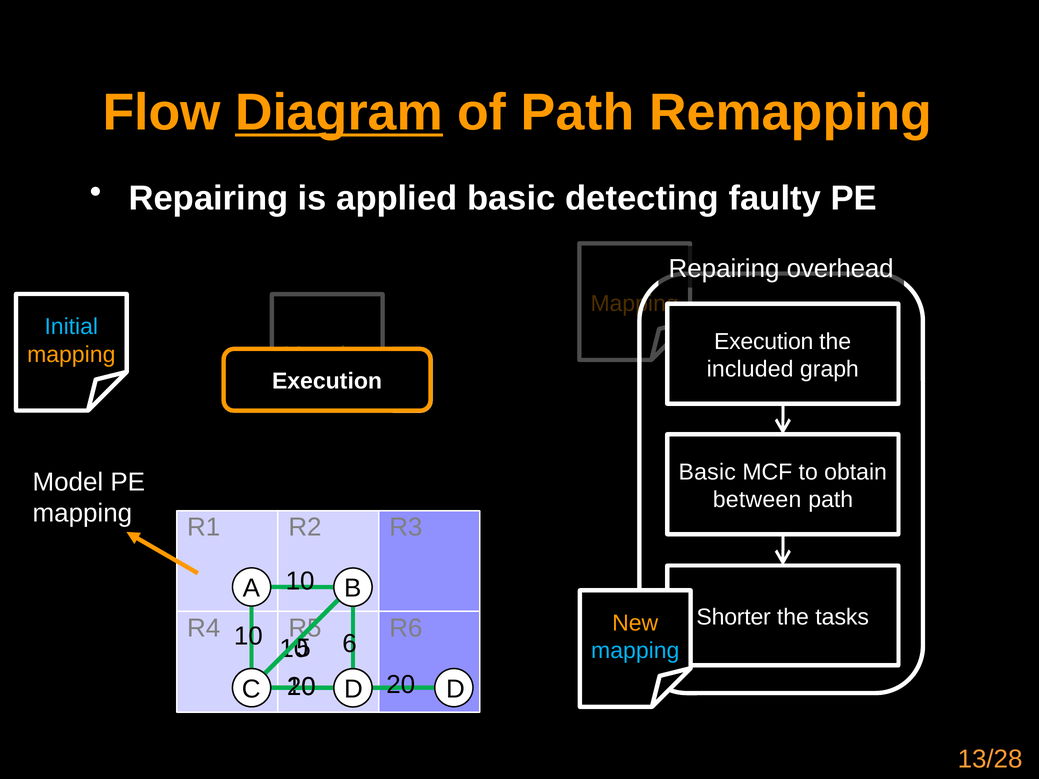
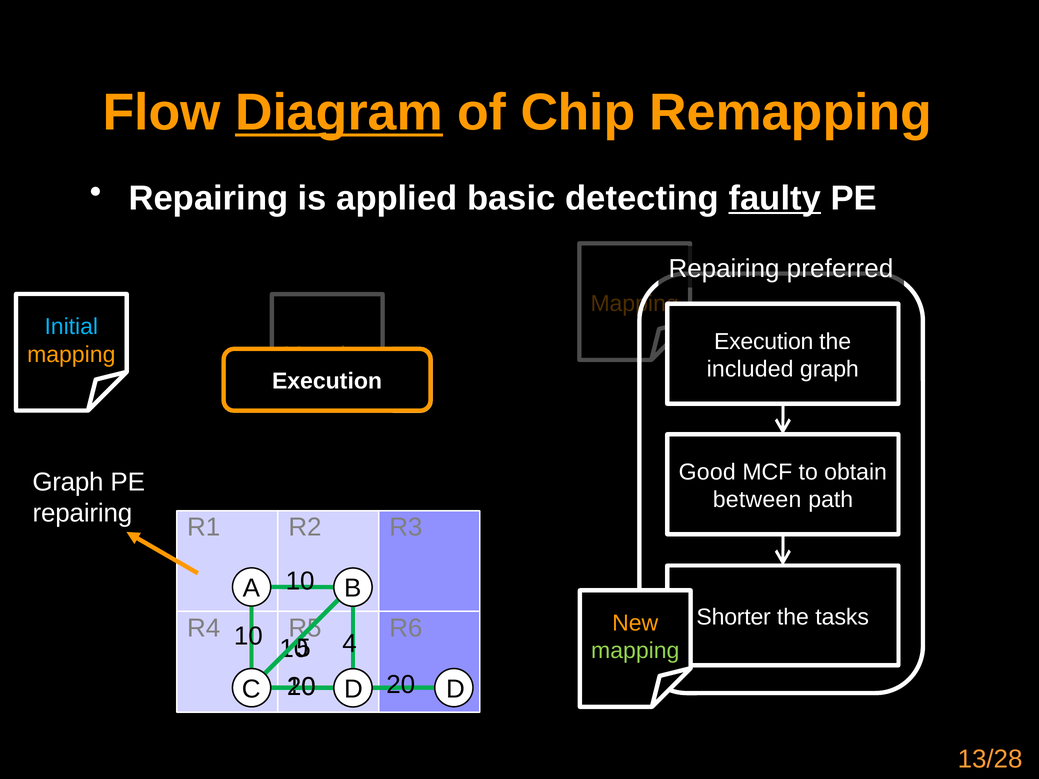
of Path: Path -> Chip
faulty underline: none -> present
overhead: overhead -> preferred
Basic at (707, 472): Basic -> Good
Model at (68, 482): Model -> Graph
mapping at (82, 513): mapping -> repairing
6: 6 -> 4
mapping at (635, 651) colour: light blue -> light green
